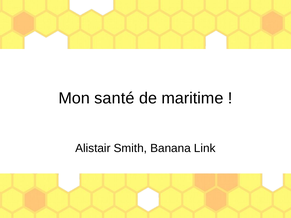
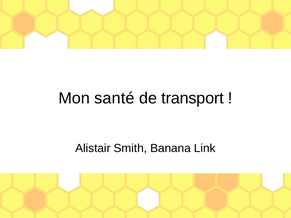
maritime: maritime -> transport
